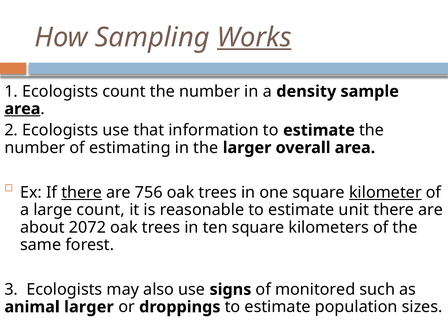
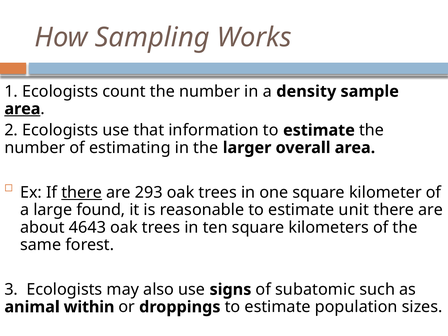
Works underline: present -> none
756: 756 -> 293
kilometer underline: present -> none
large count: count -> found
2072: 2072 -> 4643
monitored: monitored -> subatomic
animal larger: larger -> within
